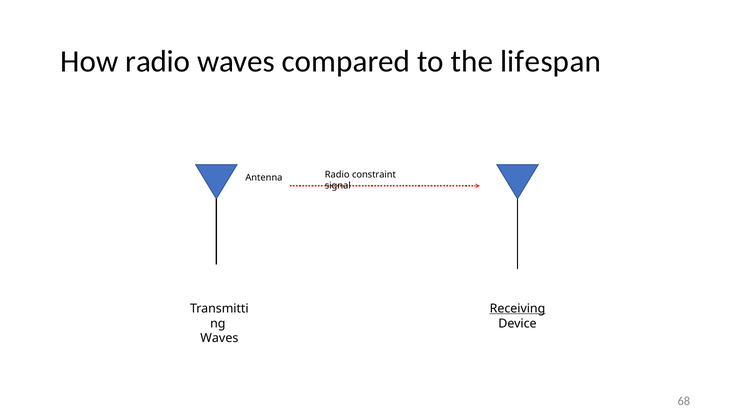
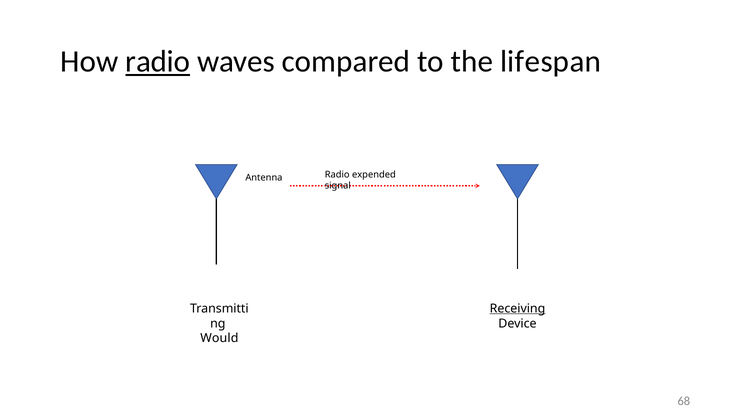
radio at (158, 62) underline: none -> present
constraint: constraint -> expended
Waves at (219, 339): Waves -> Would
